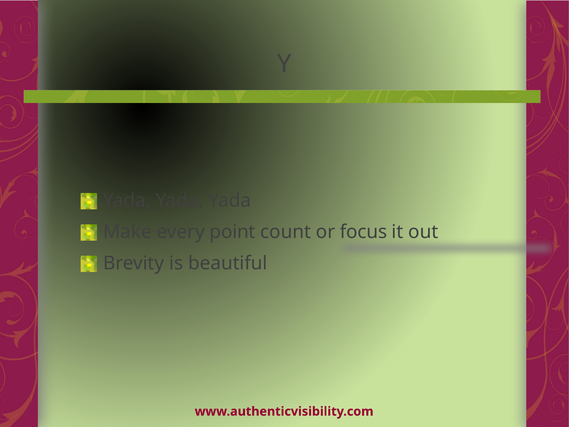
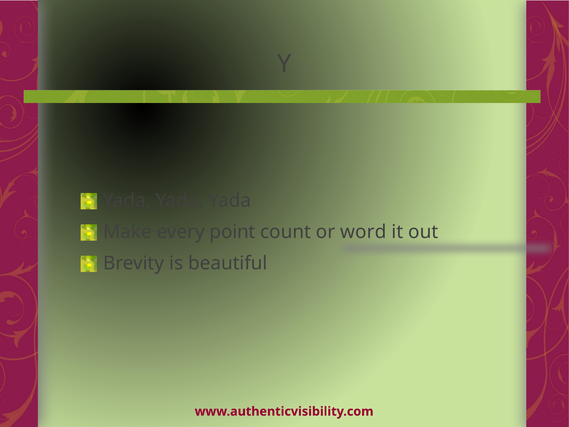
focus: focus -> word
